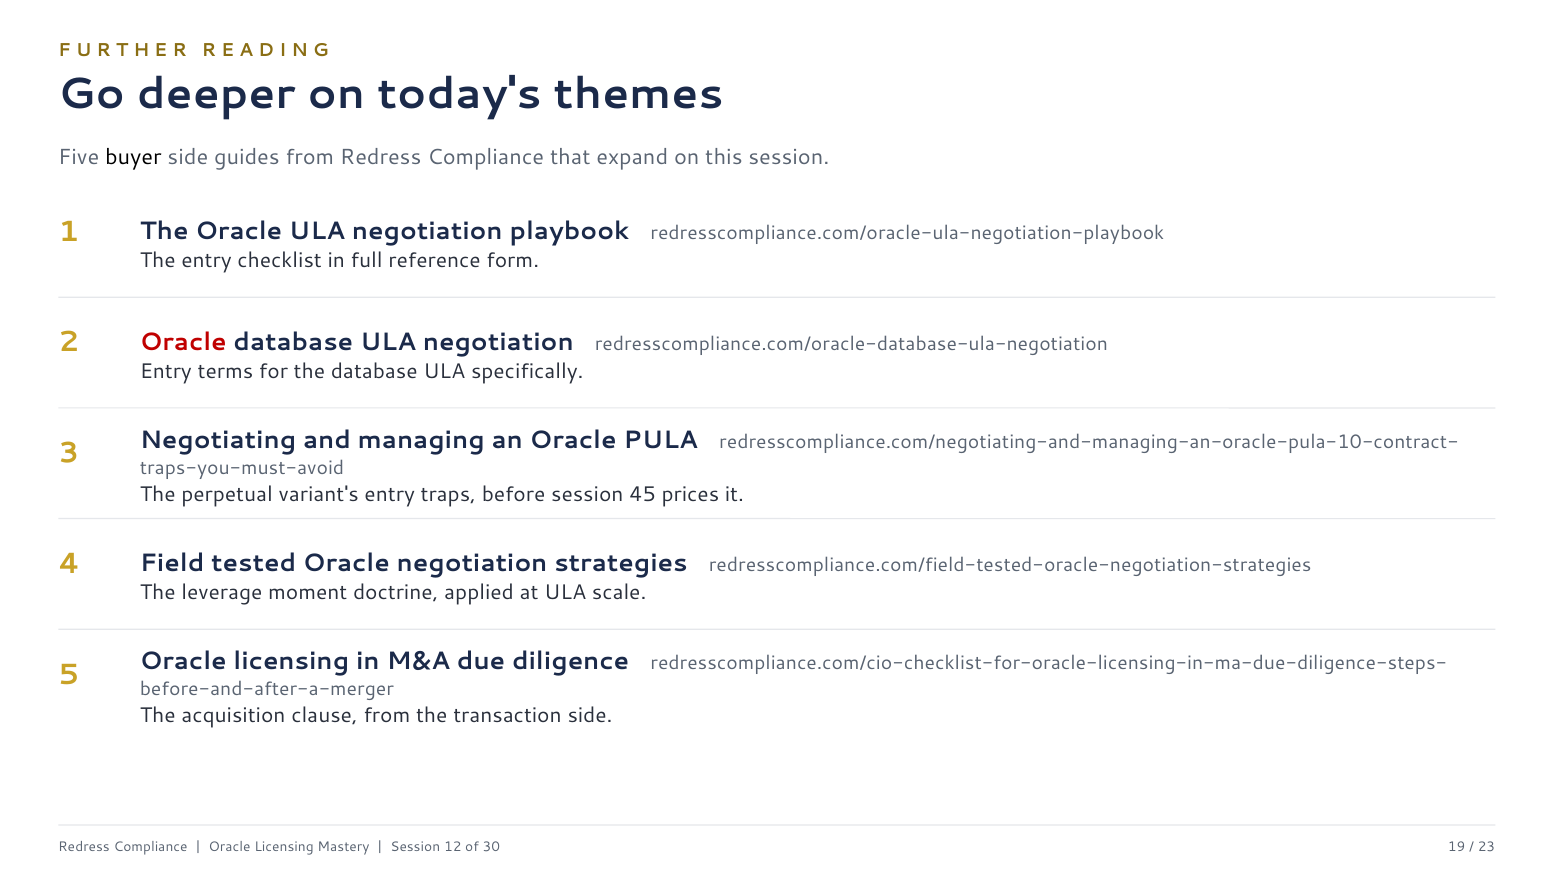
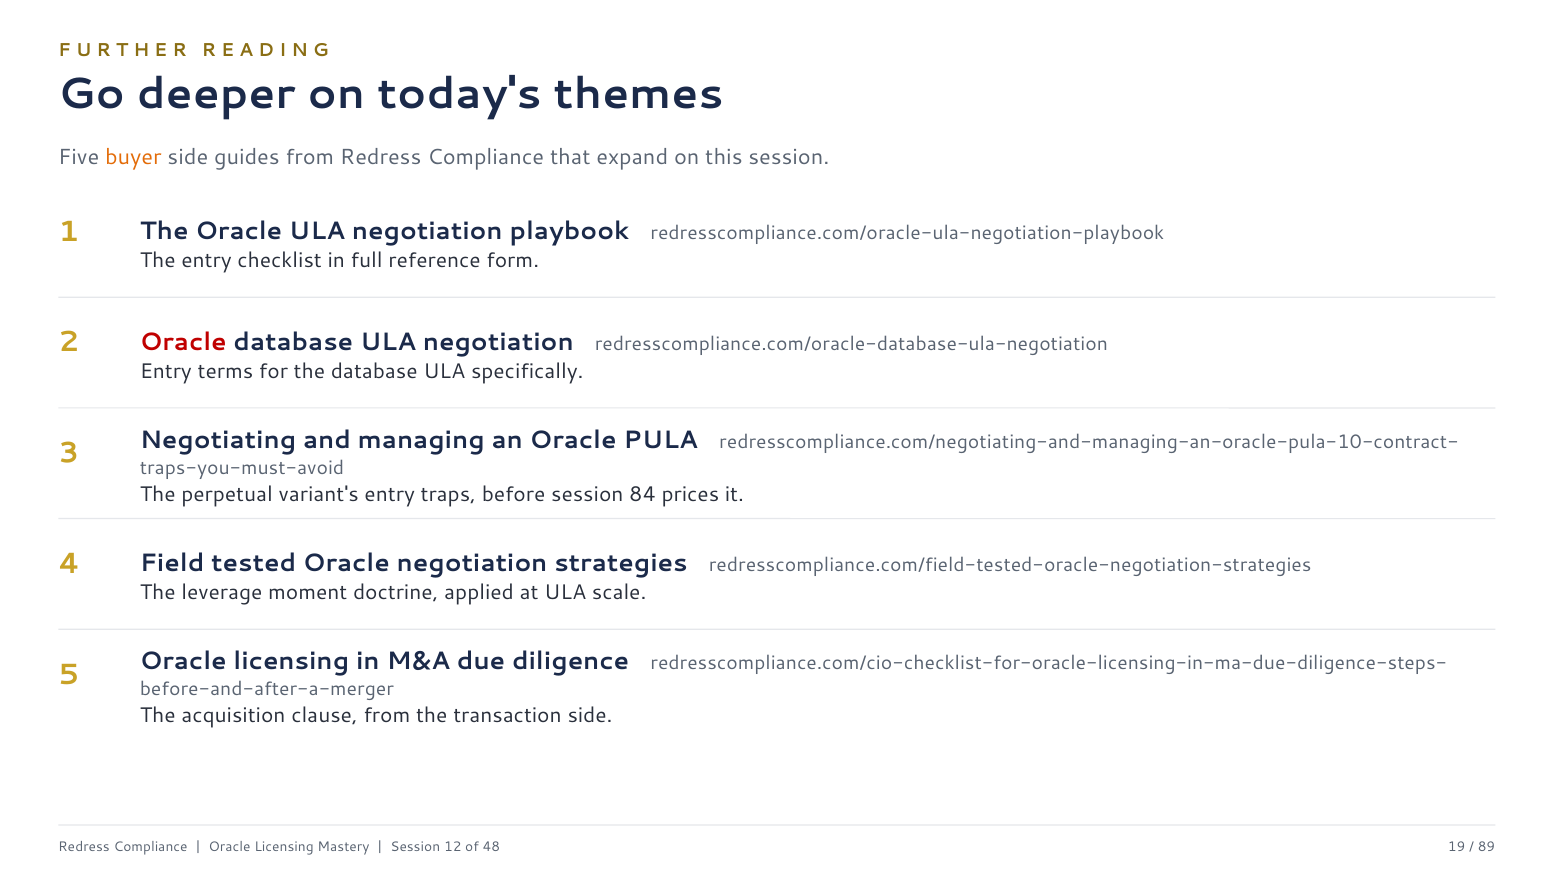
buyer colour: black -> orange
45: 45 -> 84
30: 30 -> 48
23: 23 -> 89
